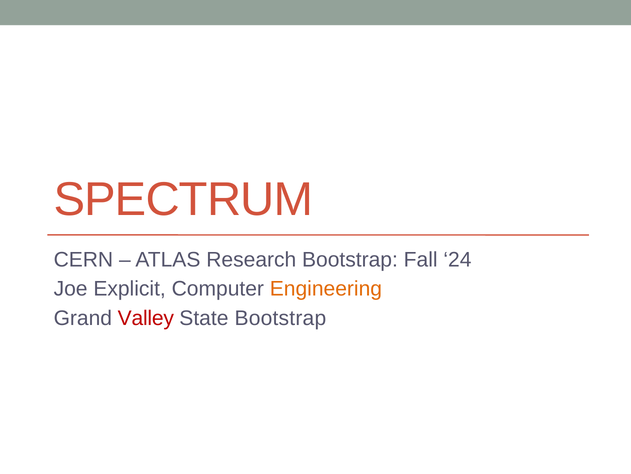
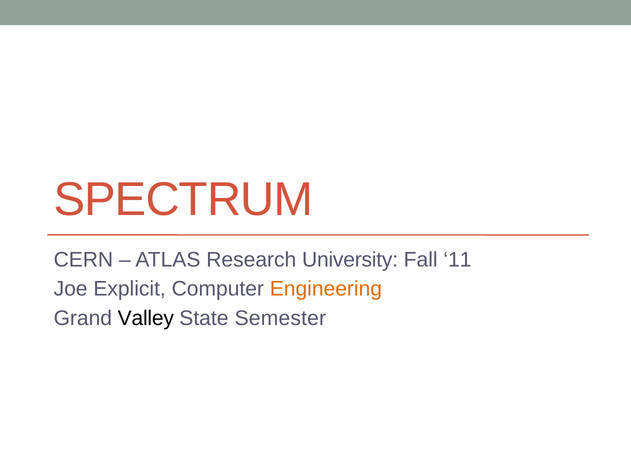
Research Bootstrap: Bootstrap -> University
24: 24 -> 11
Valley colour: red -> black
State Bootstrap: Bootstrap -> Semester
